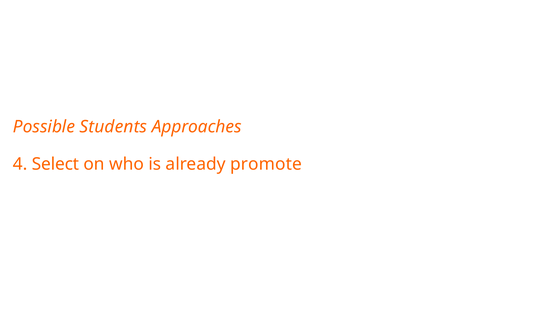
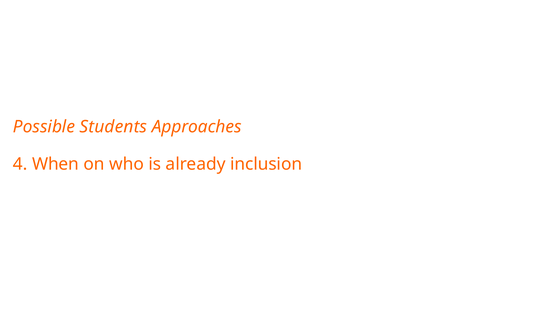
Select: Select -> When
promote: promote -> inclusion
